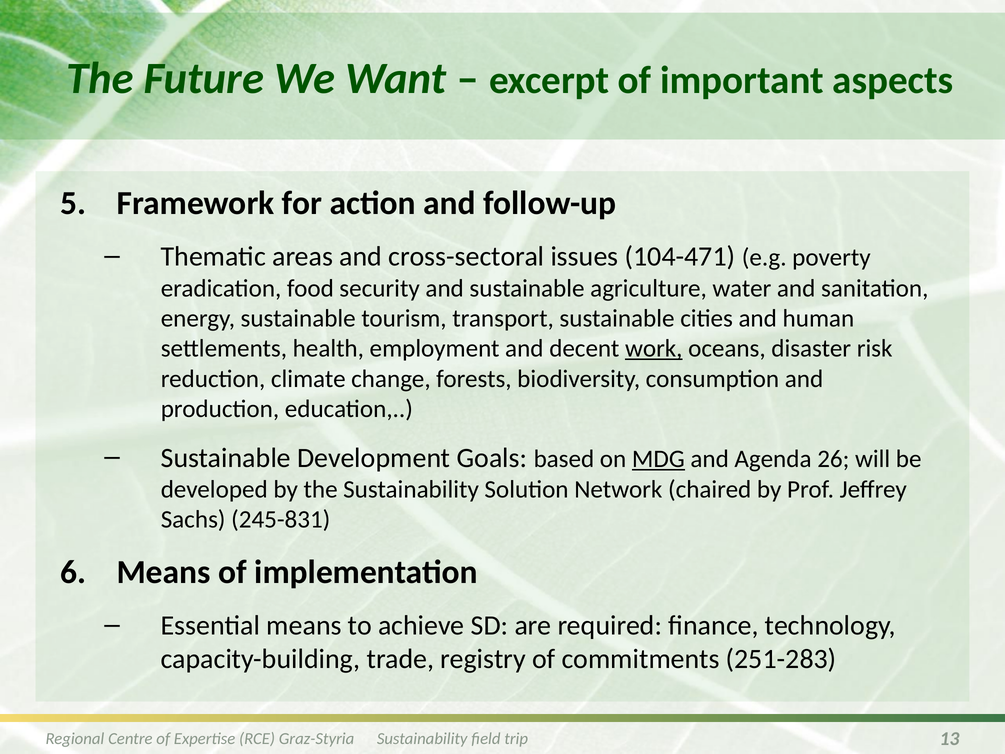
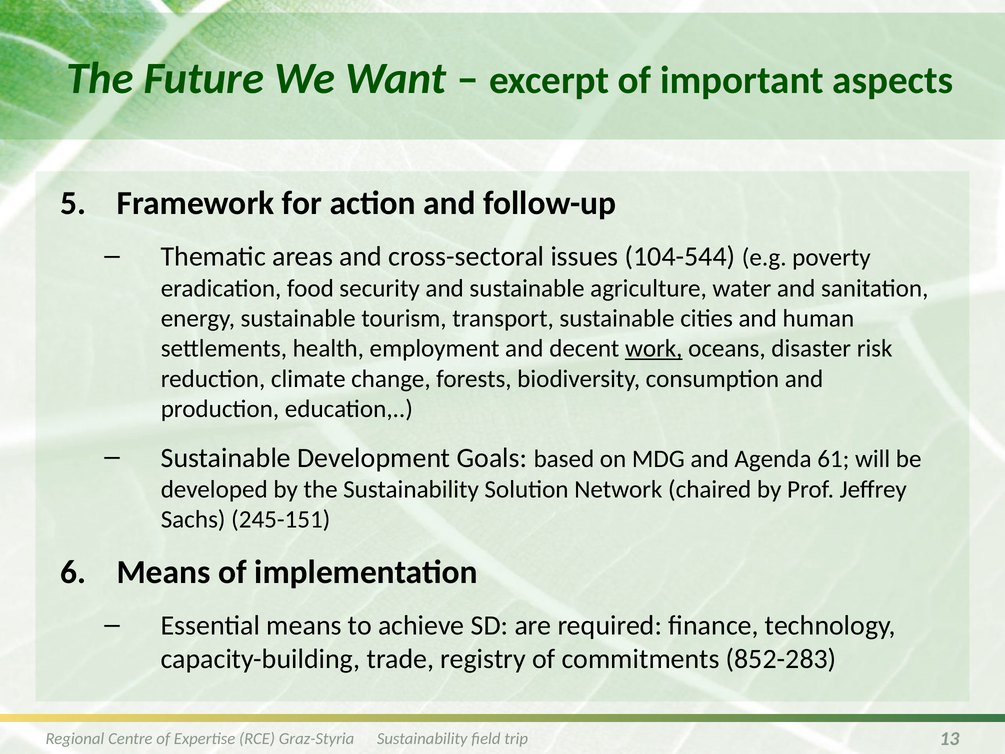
104-471: 104-471 -> 104-544
MDG underline: present -> none
26: 26 -> 61
245-831: 245-831 -> 245-151
251-283: 251-283 -> 852-283
